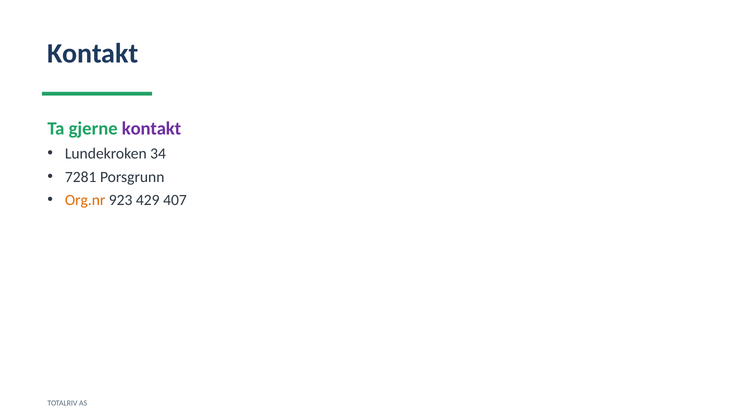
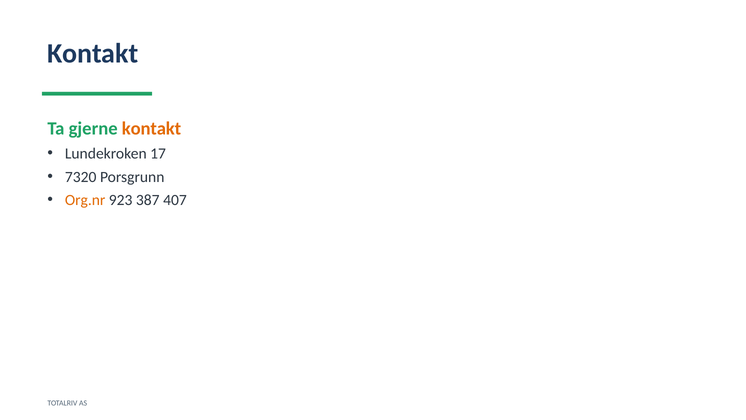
kontakt at (151, 128) colour: purple -> orange
34: 34 -> 17
7281: 7281 -> 7320
429: 429 -> 387
